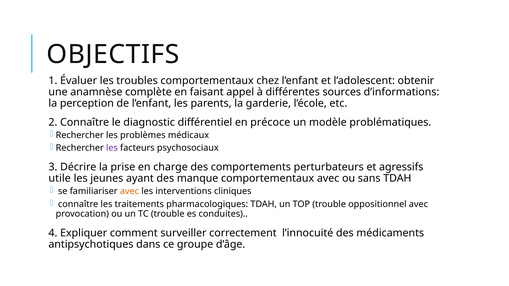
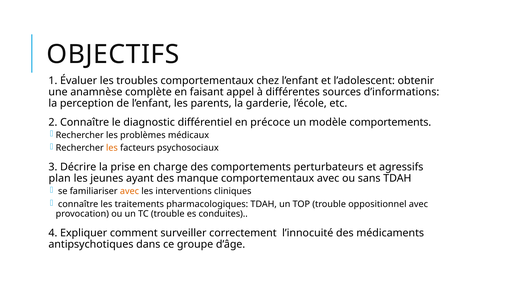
modèle problématiques: problématiques -> comportements
les at (112, 148) colour: purple -> orange
utile: utile -> plan
